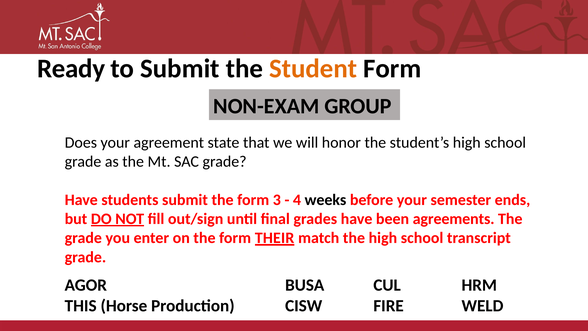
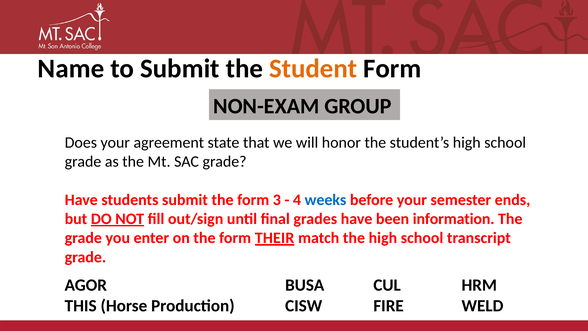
Ready: Ready -> Name
weeks colour: black -> blue
agreements: agreements -> information
